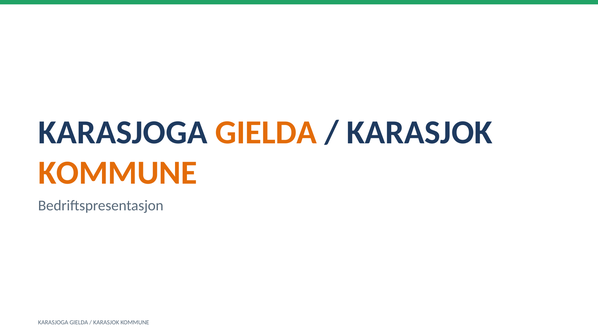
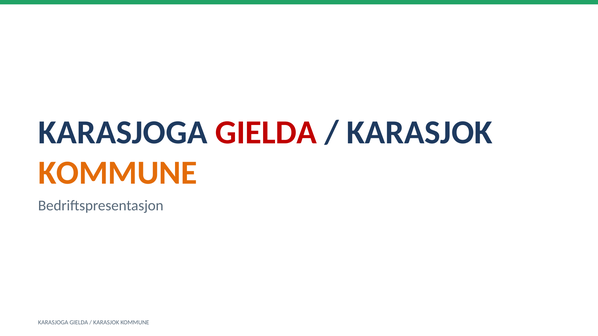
GIELDA at (266, 133) colour: orange -> red
